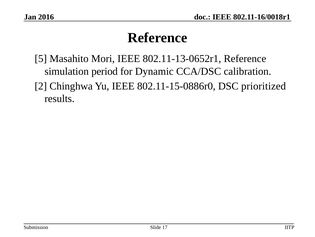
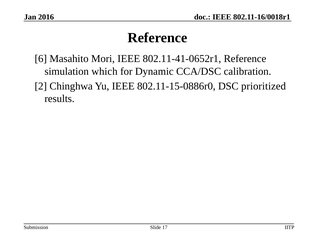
5: 5 -> 6
802.11-13-0652r1: 802.11-13-0652r1 -> 802.11-41-0652r1
period: period -> which
